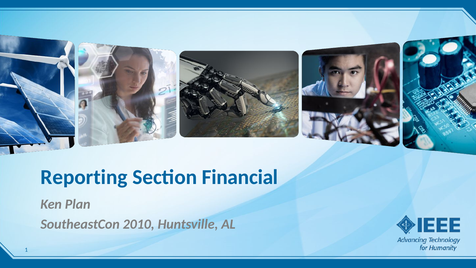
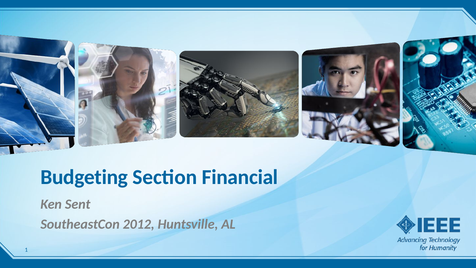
Reporting: Reporting -> Budgeting
Plan: Plan -> Sent
2010: 2010 -> 2012
